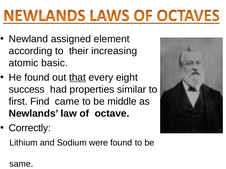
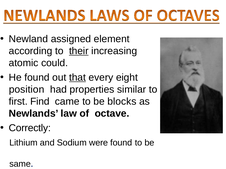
their underline: none -> present
basic: basic -> could
success: success -> position
middle: middle -> blocks
